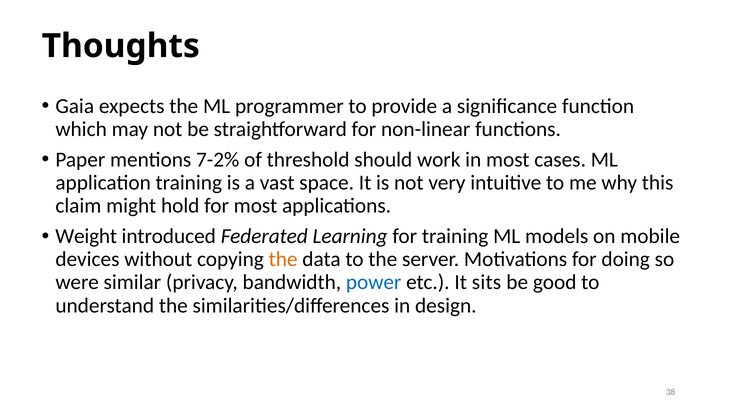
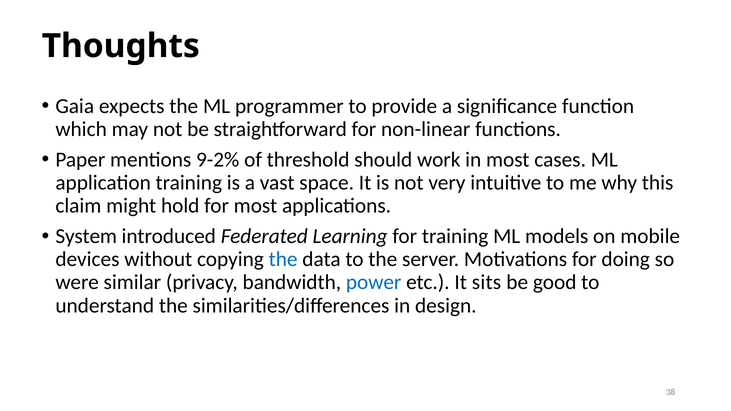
7-2%: 7-2% -> 9-2%
Weight: Weight -> System
the at (283, 260) colour: orange -> blue
